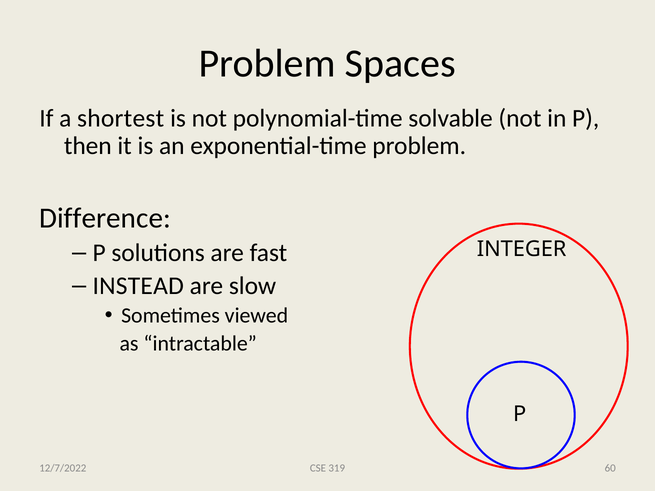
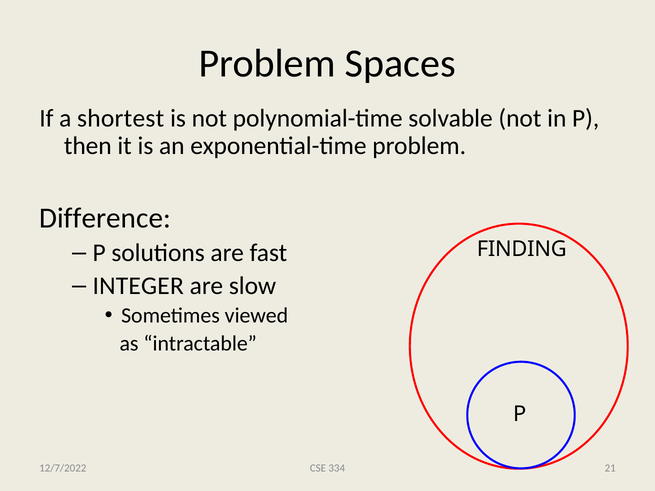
INTEGER: INTEGER -> FINDING
INSTEAD: INSTEAD -> INTEGER
319: 319 -> 334
60: 60 -> 21
